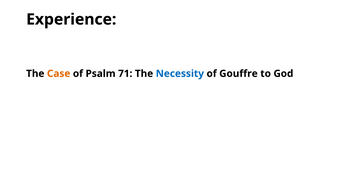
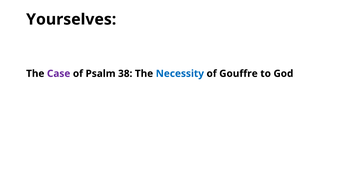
Experience: Experience -> Yourselves
Case colour: orange -> purple
71: 71 -> 38
